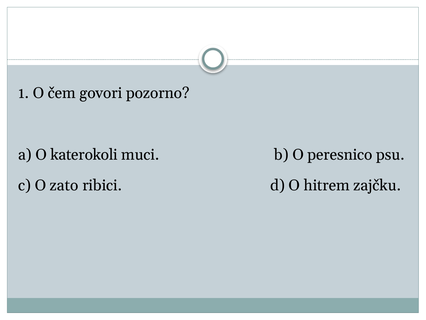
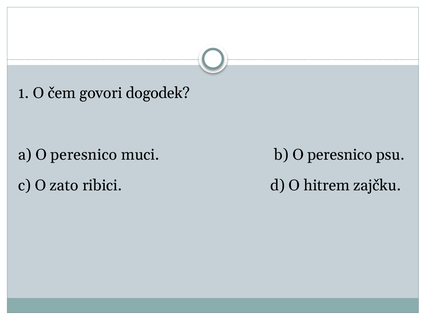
pozorno: pozorno -> dogodek
a O katerokoli: katerokoli -> peresnico
